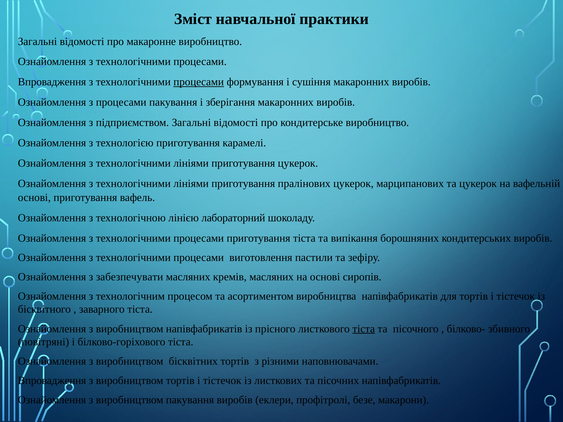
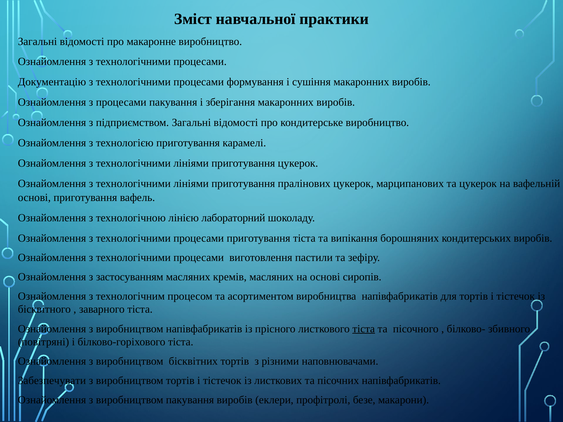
Впровадження at (52, 82): Впровадження -> Документацію
процесами at (199, 82) underline: present -> none
забезпечувати: забезпечувати -> застосуванням
Впровадження at (52, 381): Впровадження -> Забезпечувати
